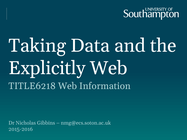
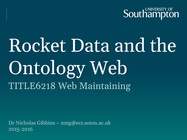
Taking: Taking -> Rocket
Explicitly: Explicitly -> Ontology
Information: Information -> Maintaining
